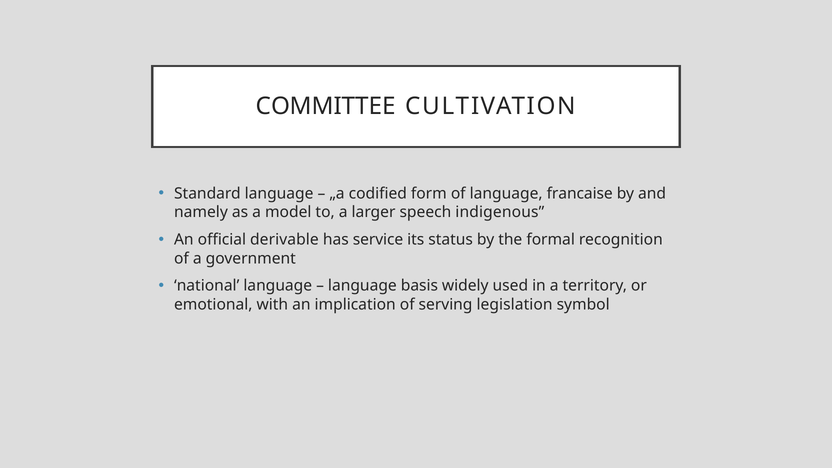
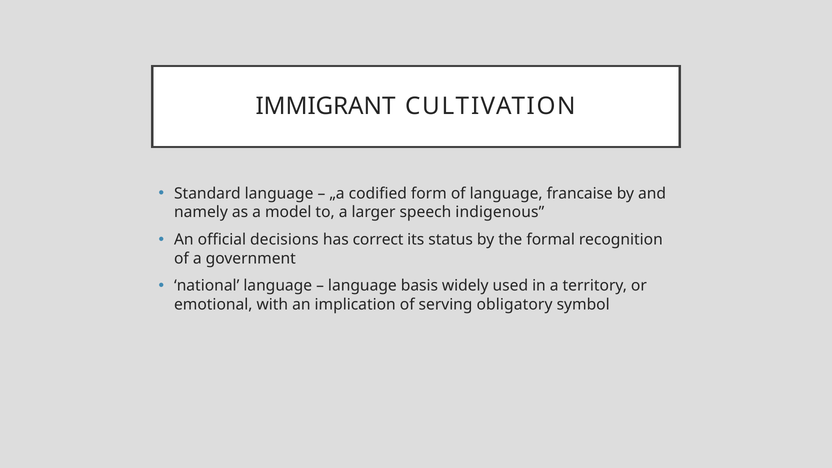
COMMITTEE: COMMITTEE -> IMMIGRANT
derivable: derivable -> decisions
service: service -> correct
legislation: legislation -> obligatory
